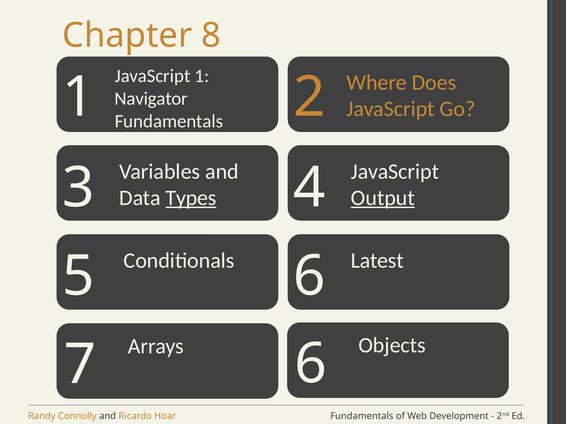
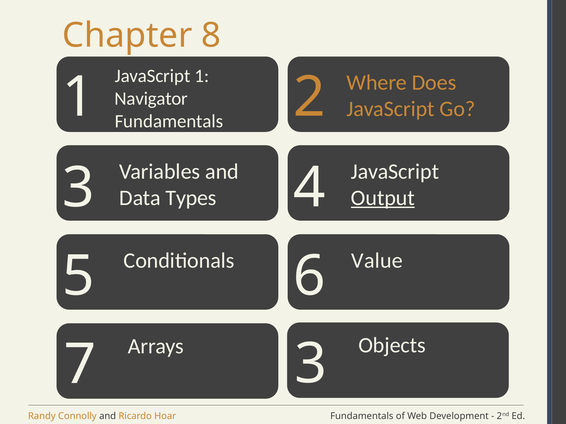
Types underline: present -> none
Latest: Latest -> Value
Arrays 6: 6 -> 3
